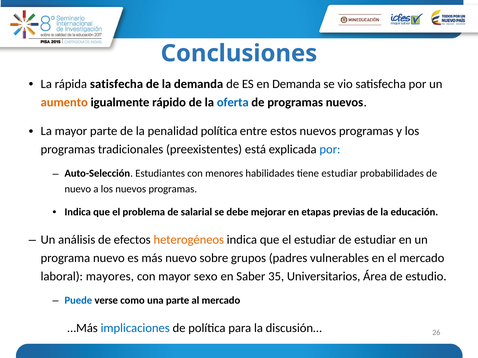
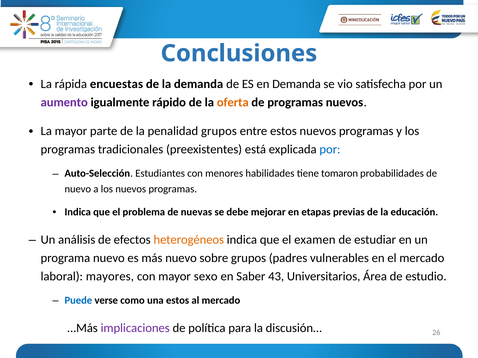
rápida satisfecha: satisfecha -> encuestas
aumento colour: orange -> purple
oferta colour: blue -> orange
penalidad política: política -> grupos
tiene estudiar: estudiar -> tomaron
salarial: salarial -> nuevas
el estudiar: estudiar -> examen
35: 35 -> 43
una parte: parte -> estos
implicaciones colour: blue -> purple
